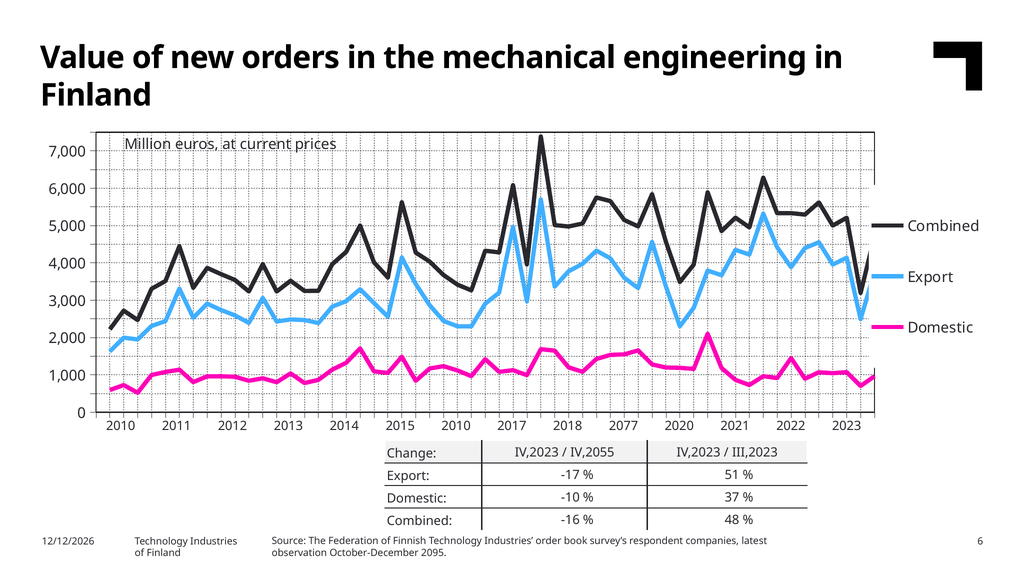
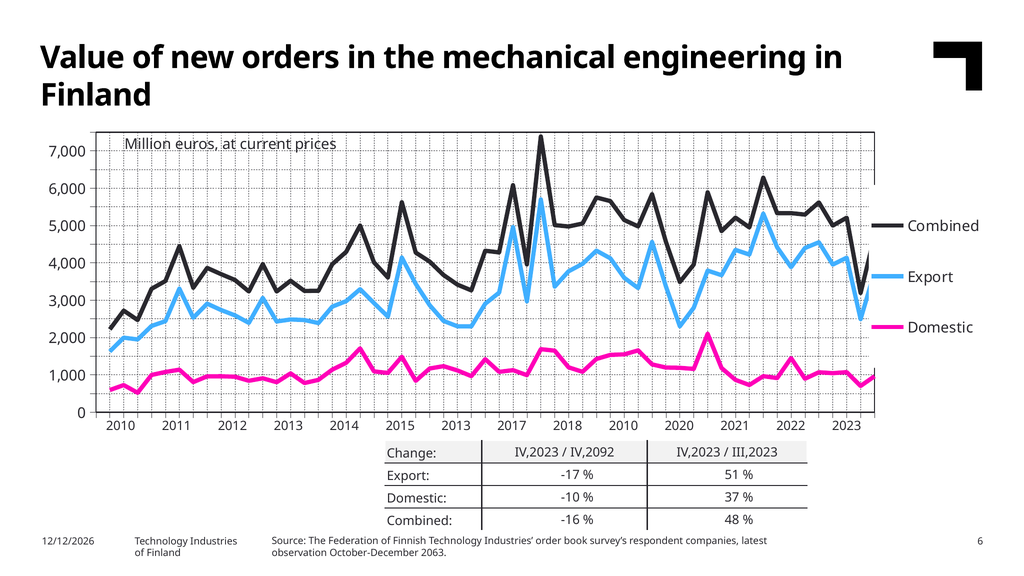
2015 2010: 2010 -> 2013
2018 2077: 2077 -> 2010
IV,2055: IV,2055 -> IV,2092
2095: 2095 -> 2063
